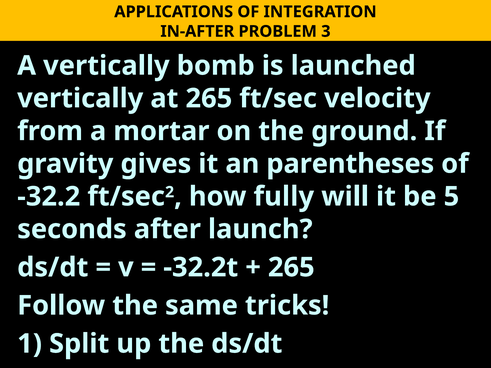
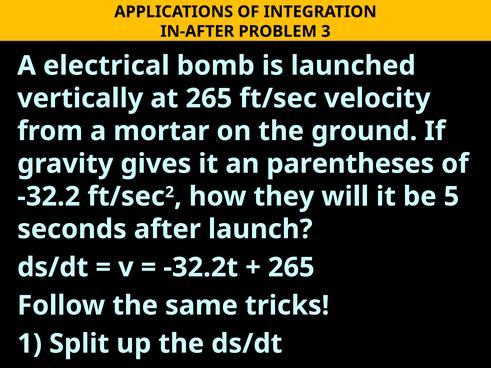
A vertically: vertically -> electrical
fully: fully -> they
